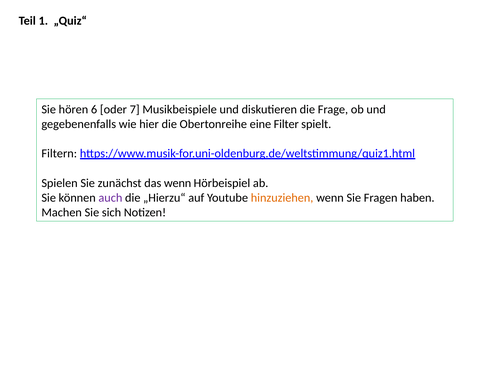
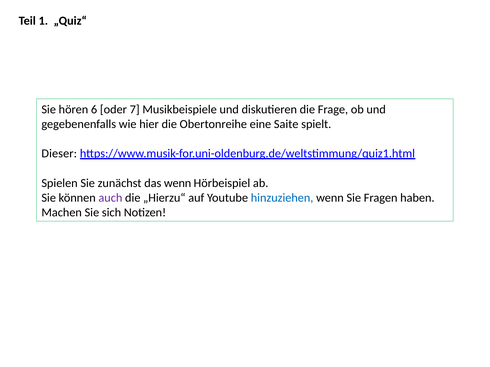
Filter: Filter -> Saite
Filtern: Filtern -> Dieser
hinzuziehen colour: orange -> blue
